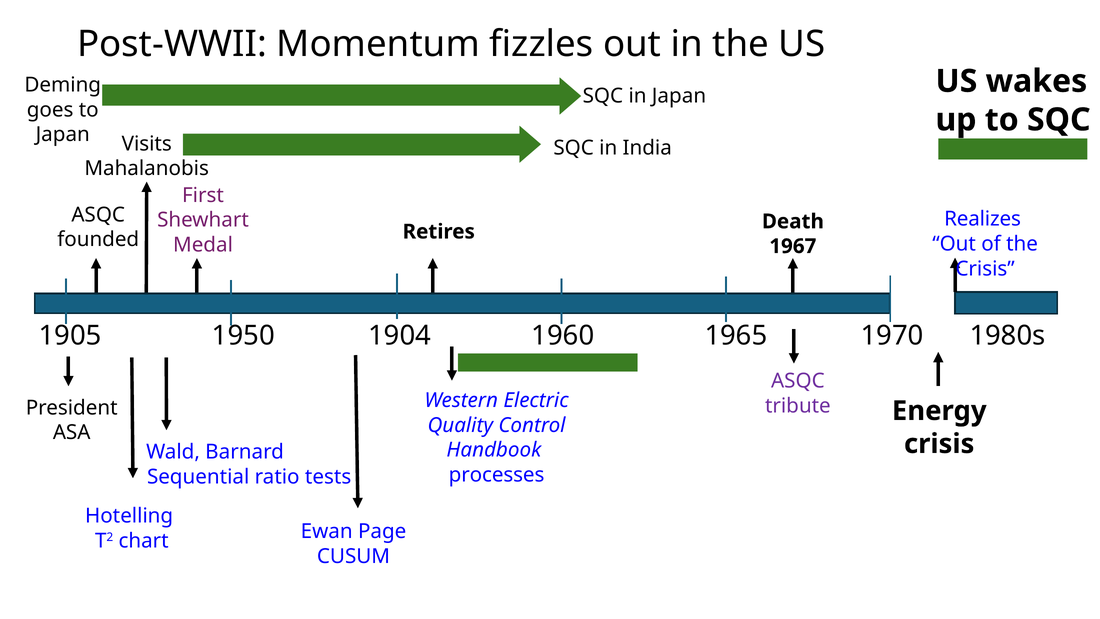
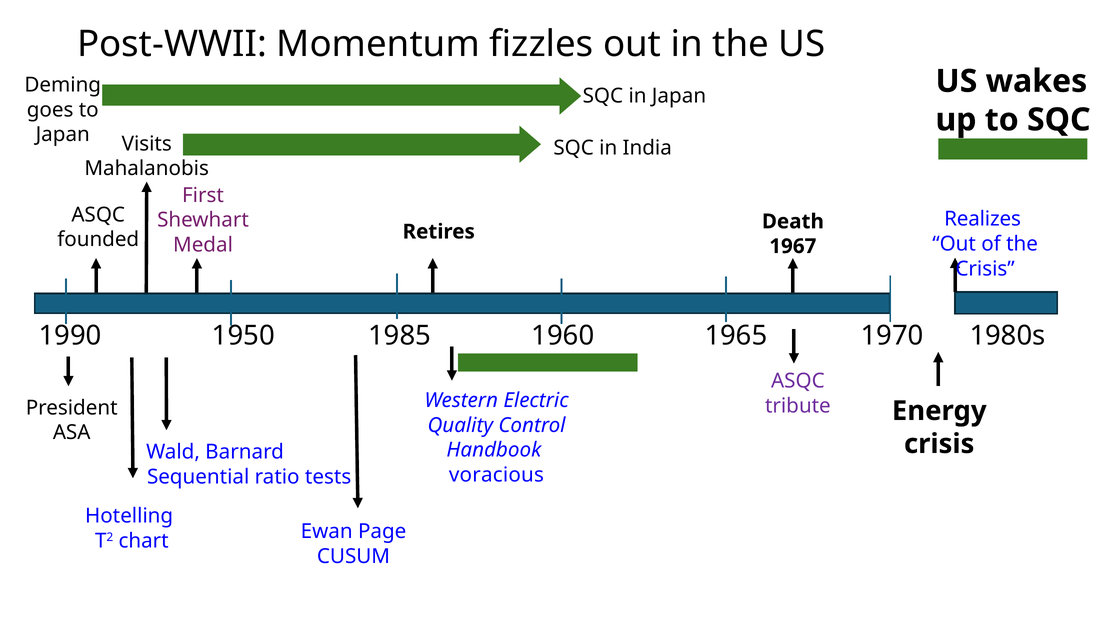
1905: 1905 -> 1990
1904: 1904 -> 1985
processes: processes -> voracious
